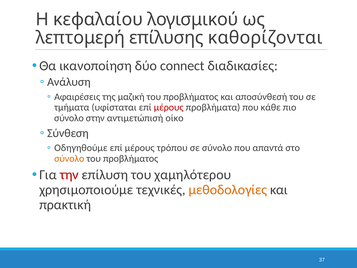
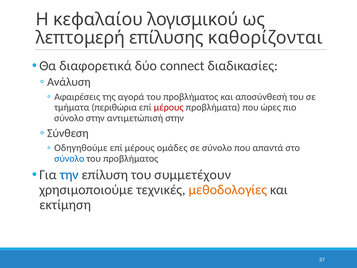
ικανοποίηση: ικανοποίηση -> διαφορετικά
μαζική: μαζική -> αγορά
υφίσταται: υφίσταται -> περιθώρια
κάθε: κάθε -> ώρες
αντιμετώπισή οίκο: οίκο -> στην
τρόπου: τρόπου -> ομάδες
σύνολο at (69, 159) colour: orange -> blue
την colour: red -> blue
χαμηλότερου: χαμηλότερου -> συμμετέχουν
πρακτική: πρακτική -> εκτίμηση
